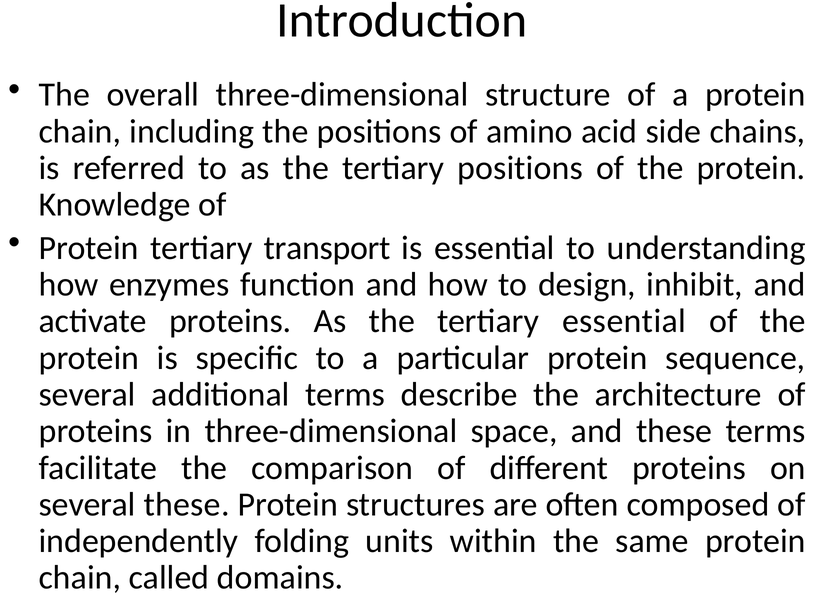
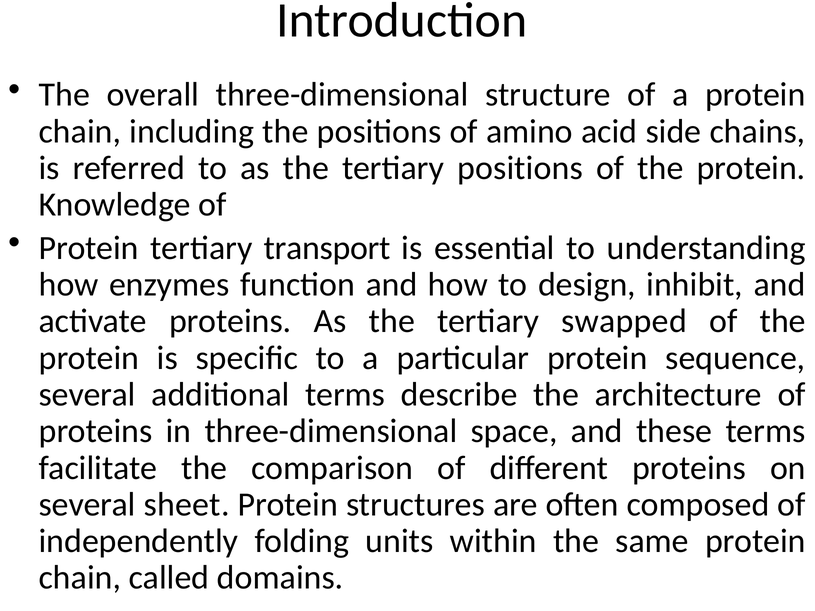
tertiary essential: essential -> swapped
several these: these -> sheet
